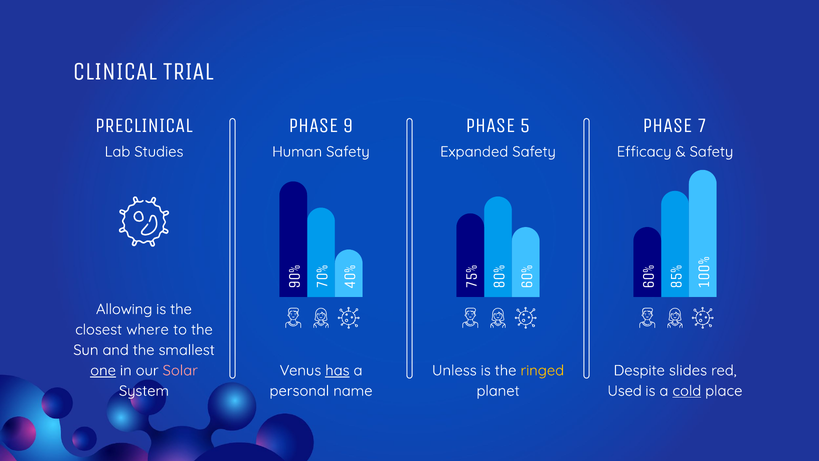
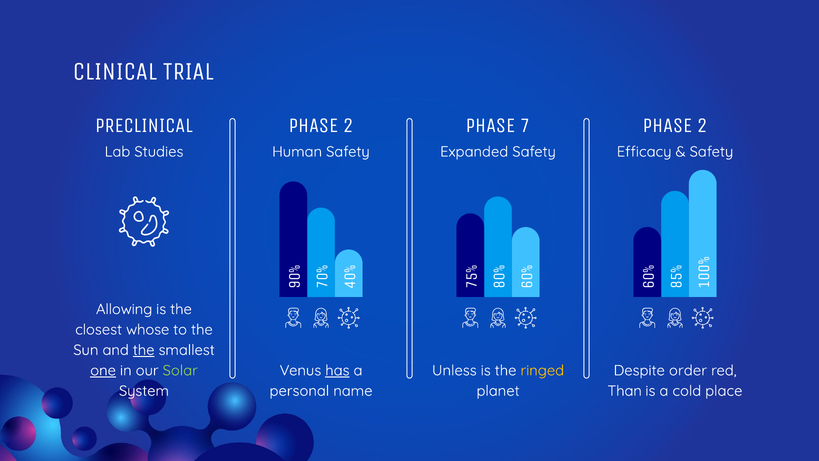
9 at (348, 125): 9 -> 2
PHASE 5: 5 -> 7
7 at (702, 125): 7 -> 2
where: where -> whose
the at (144, 350) underline: none -> present
Solar colour: pink -> light green
slides: slides -> order
Used: Used -> Than
cold underline: present -> none
